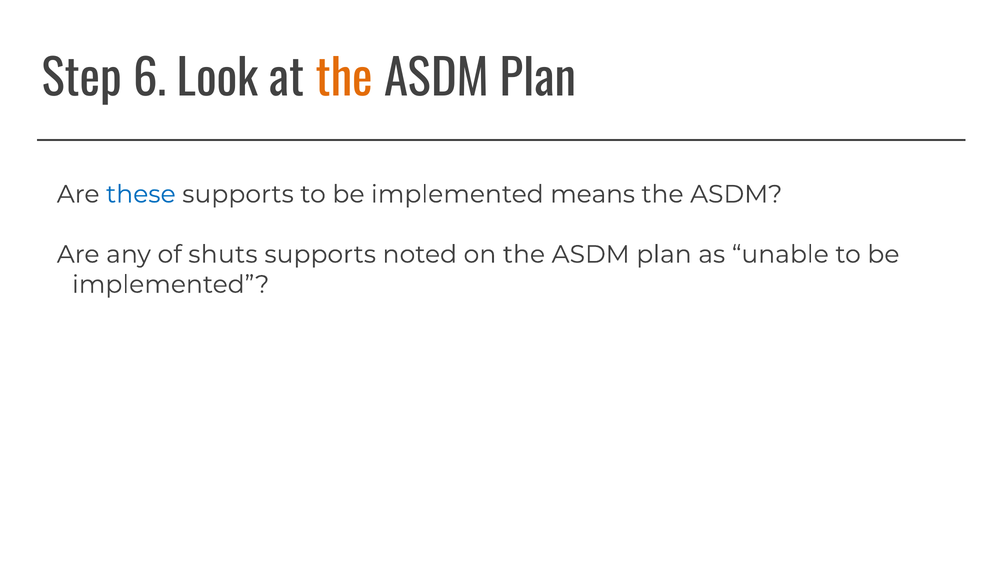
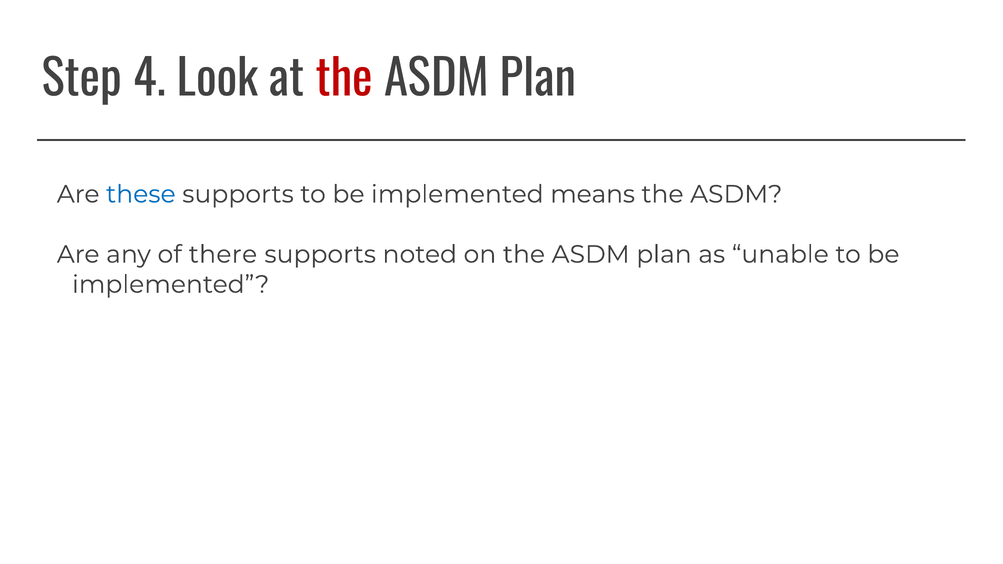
6: 6 -> 4
the at (344, 80) colour: orange -> red
shuts: shuts -> there
